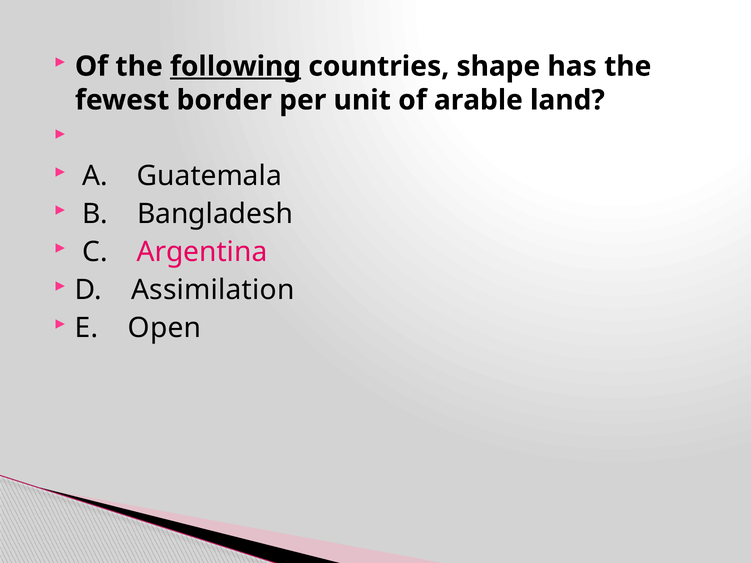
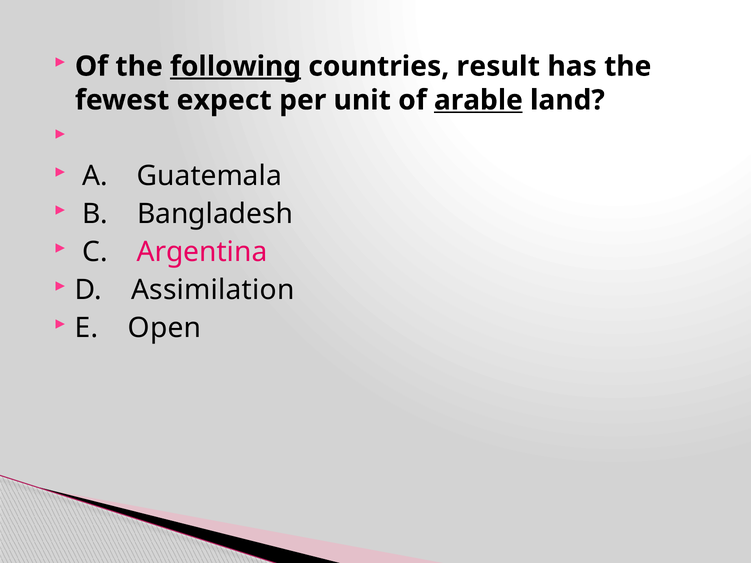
shape: shape -> result
border: border -> expect
arable underline: none -> present
